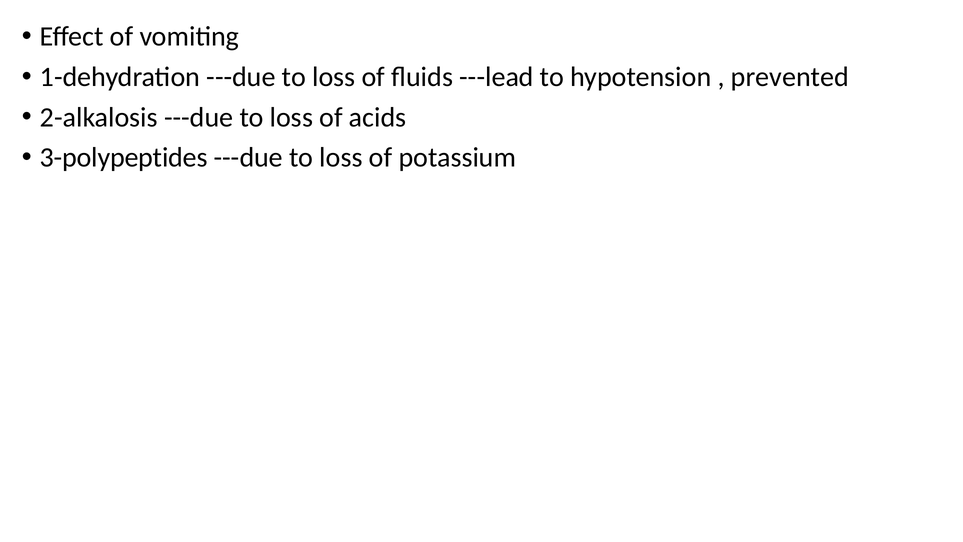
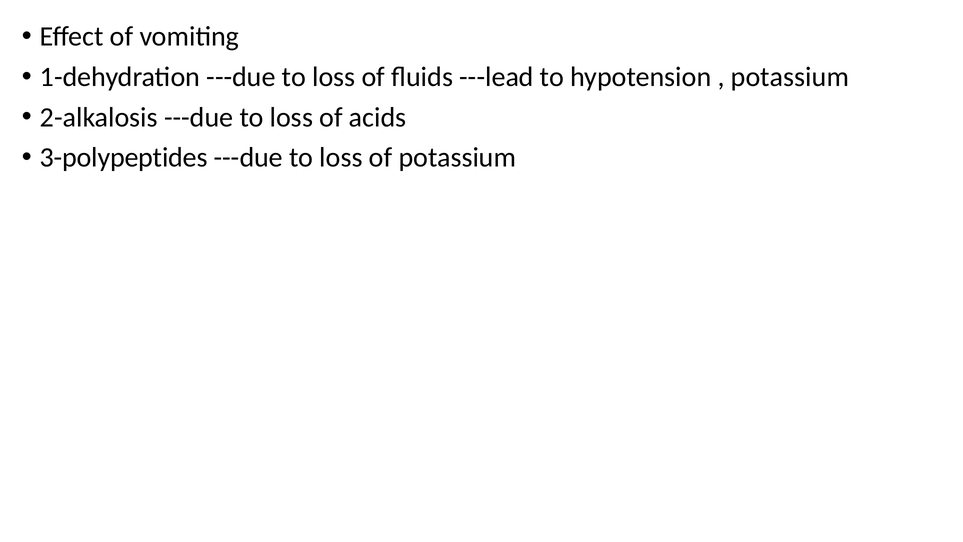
prevented at (790, 77): prevented -> potassium
